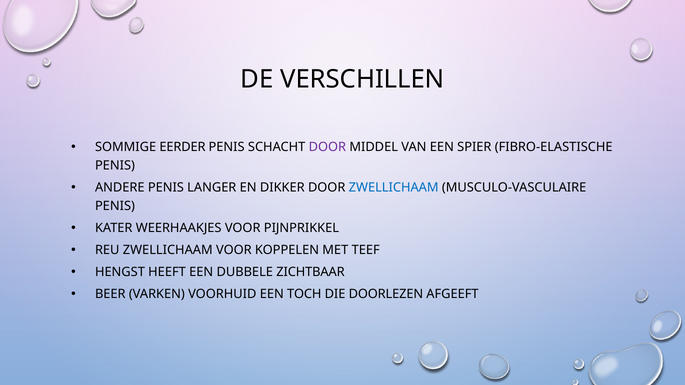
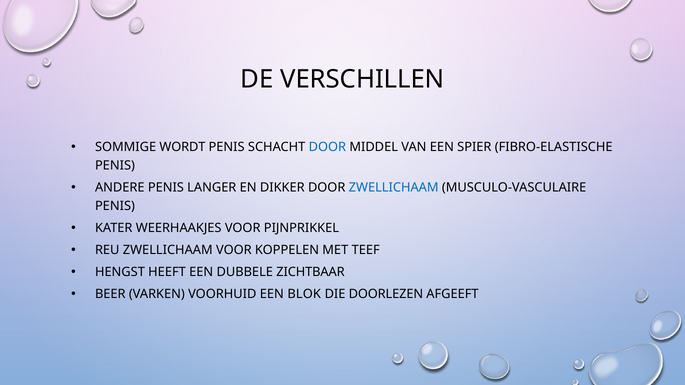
EERDER: EERDER -> WORDT
DOOR at (327, 147) colour: purple -> blue
TOCH: TOCH -> BLOK
